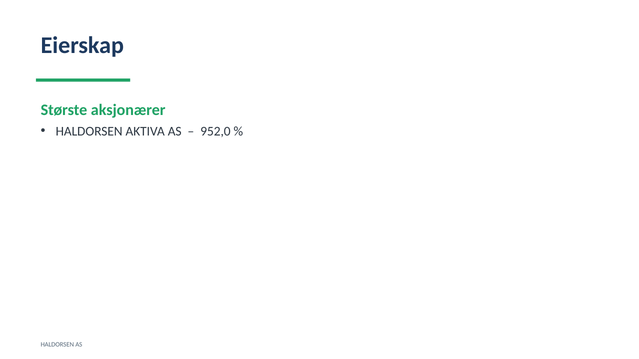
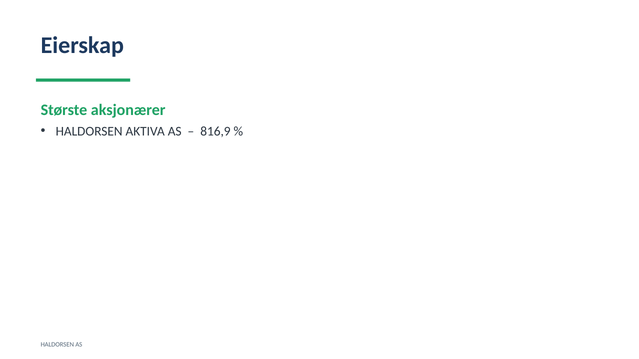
952,0: 952,0 -> 816,9
